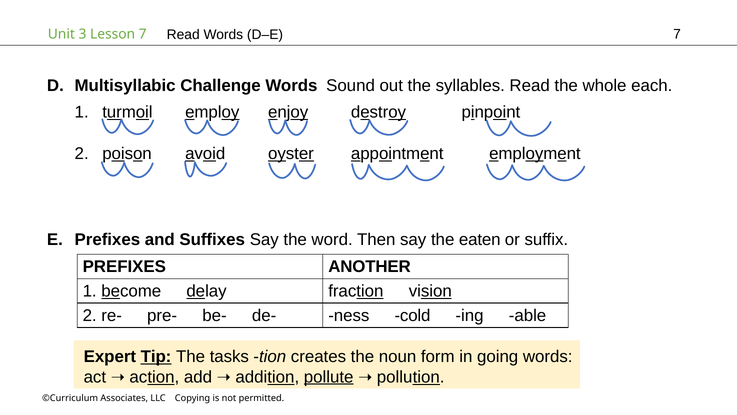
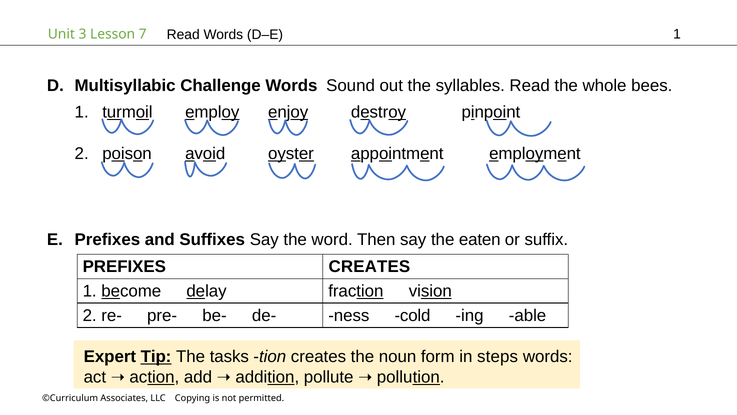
7 at (677, 34): 7 -> 1
each: each -> bees
PREFIXES ANOTHER: ANOTHER -> CREATES
going: going -> steps
pollute underline: present -> none
